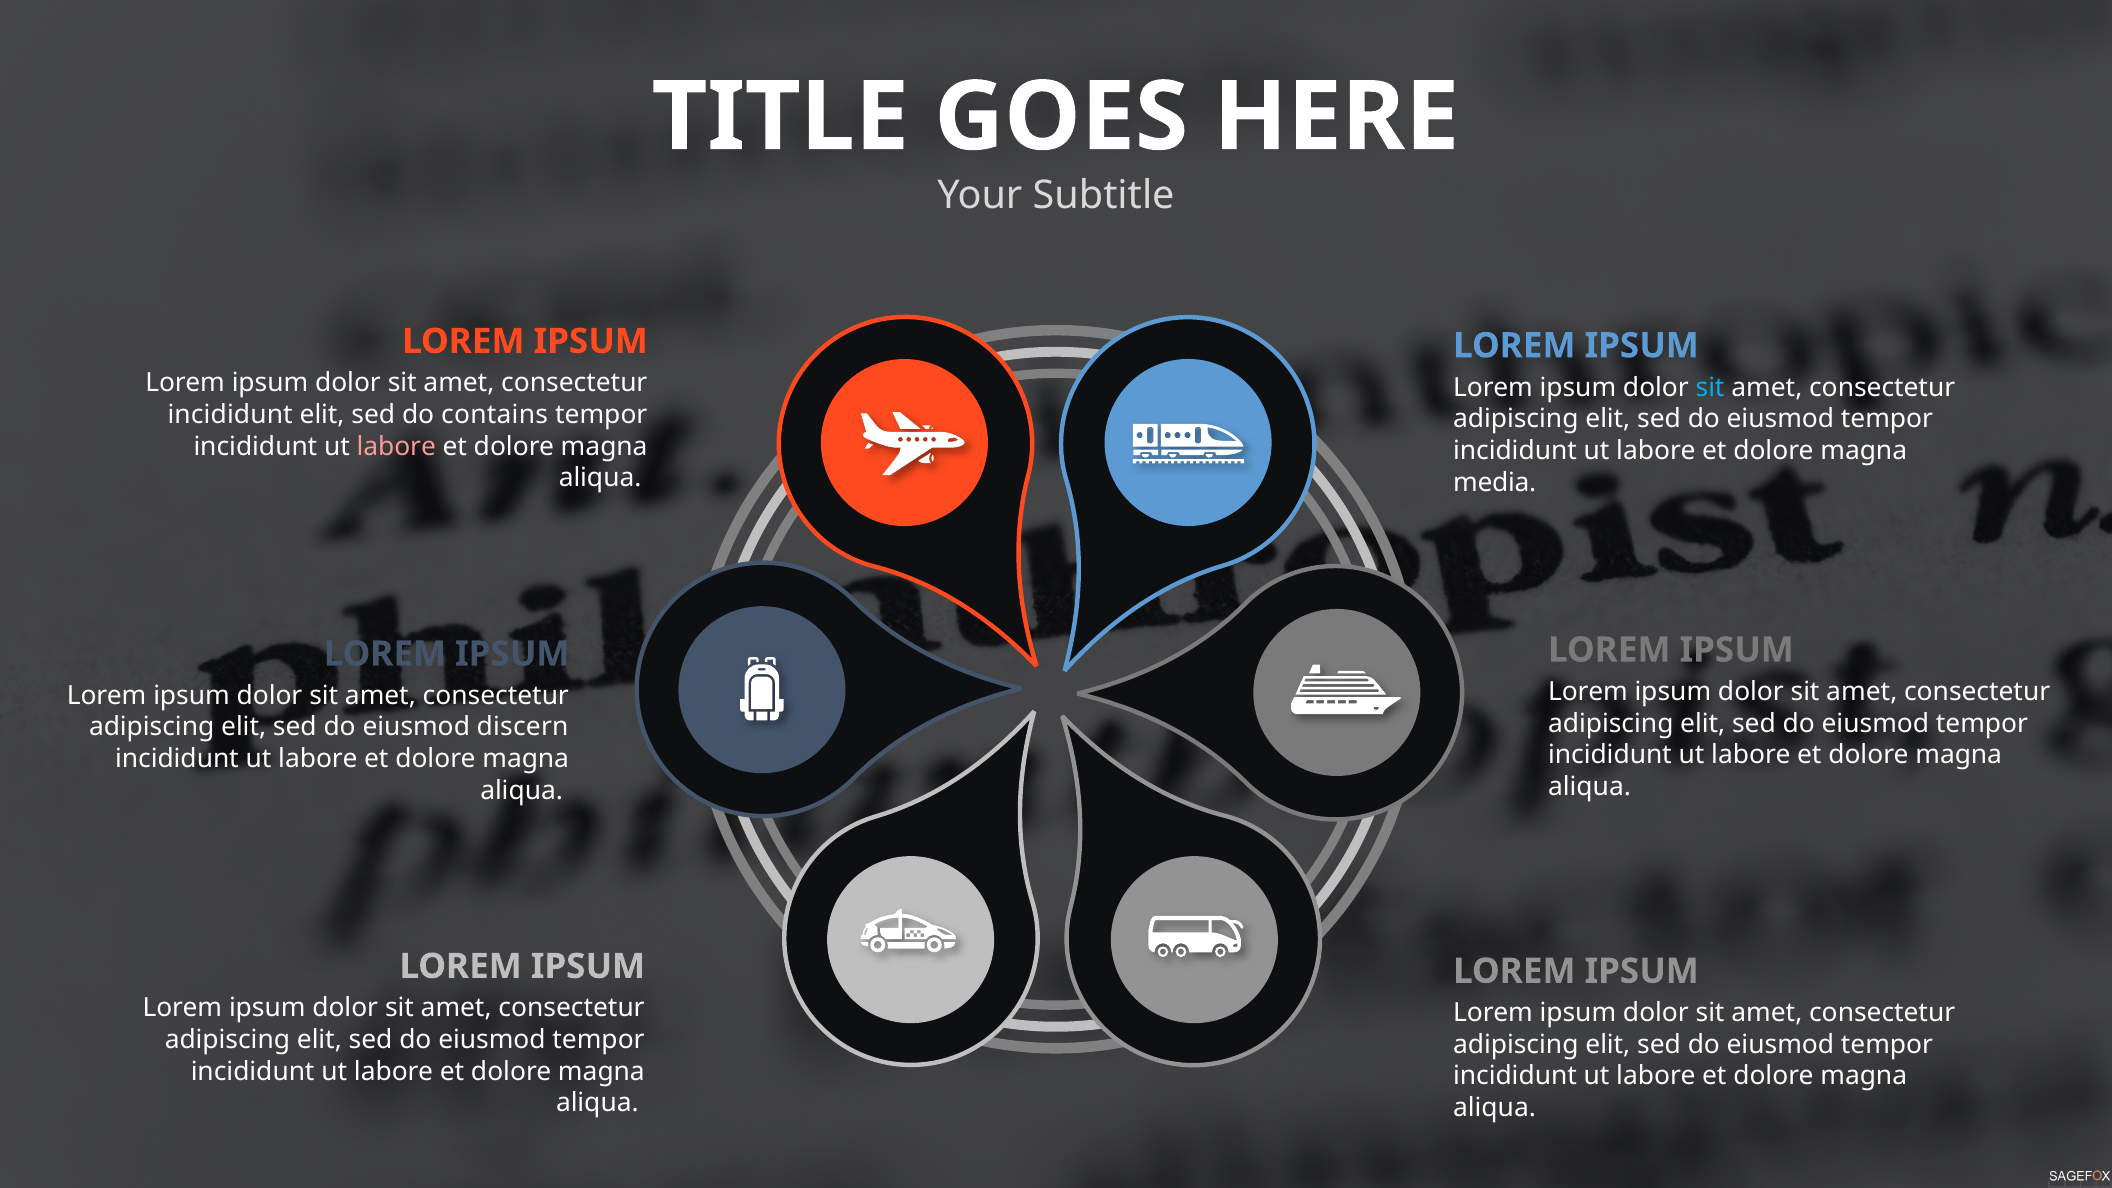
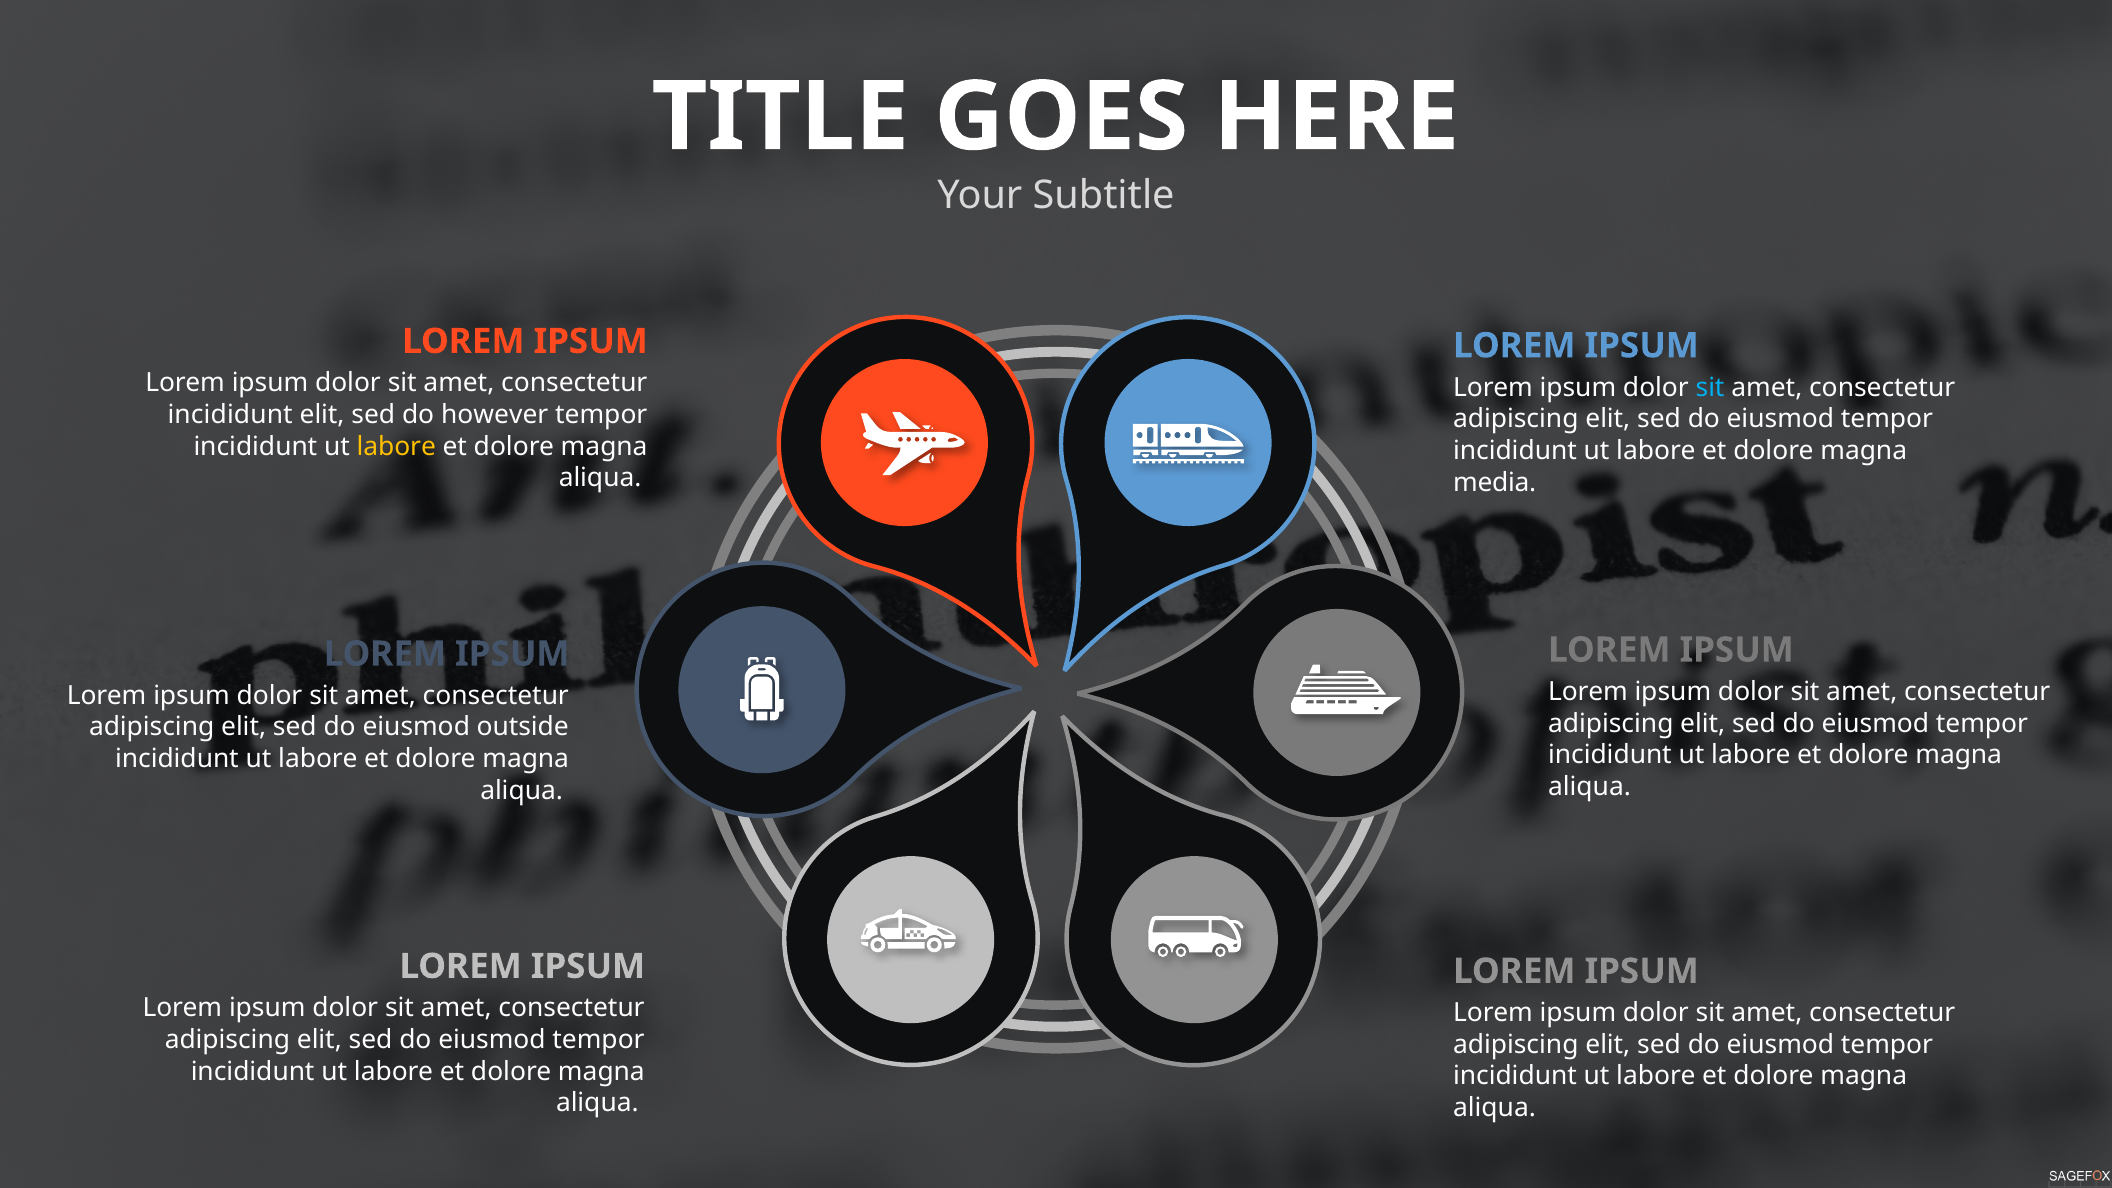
contains: contains -> however
labore at (396, 446) colour: pink -> yellow
discern: discern -> outside
